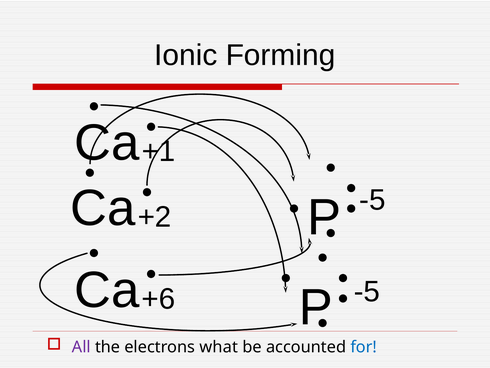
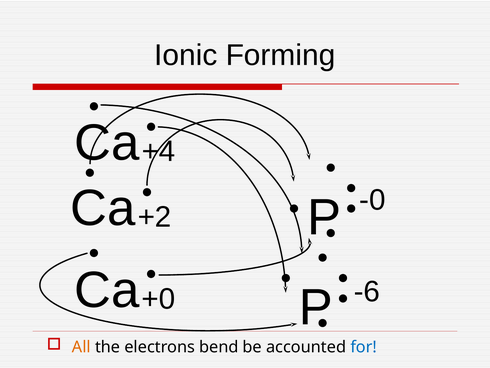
+1: +1 -> +4
Ca -5: -5 -> -0
+6: +6 -> +0
P -5: -5 -> -6
All colour: purple -> orange
what: what -> bend
